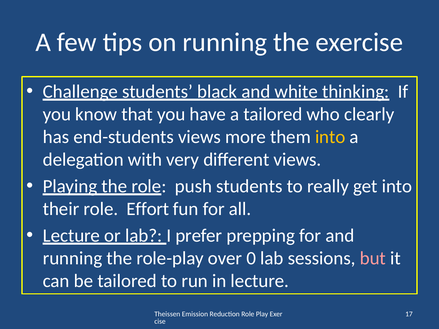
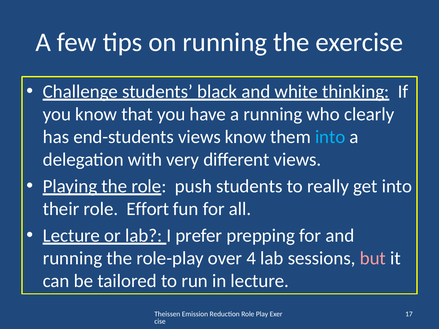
a tailored: tailored -> running
views more: more -> know
into at (330, 137) colour: yellow -> light blue
0: 0 -> 4
